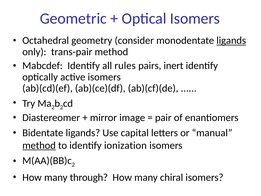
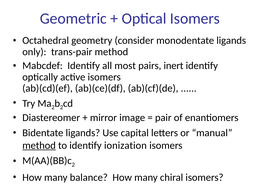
ligands at (231, 40) underline: present -> none
rules: rules -> most
through: through -> balance
